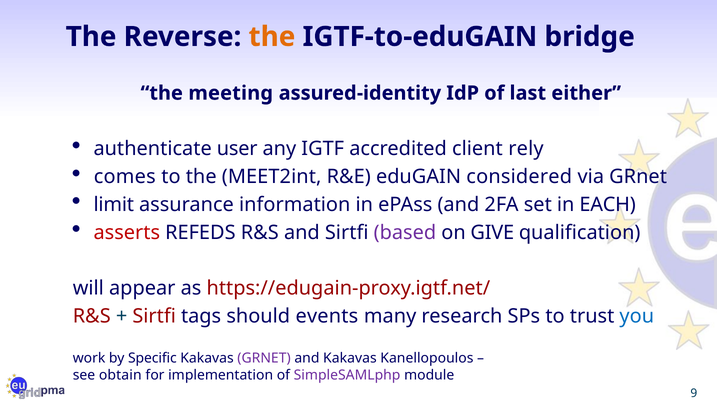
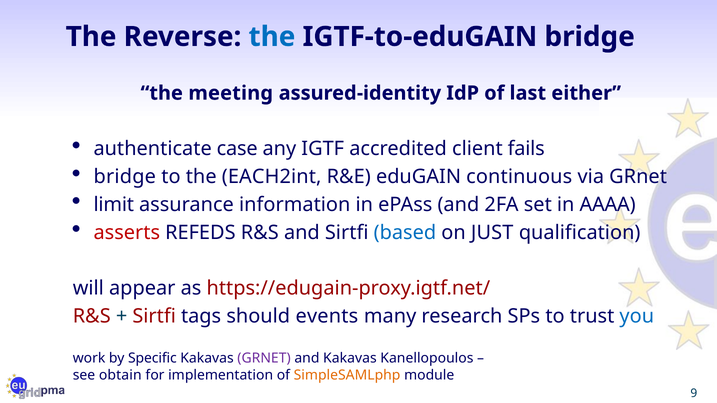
the at (272, 37) colour: orange -> blue
user: user -> case
rely: rely -> fails
comes at (125, 177): comes -> bridge
MEET2int: MEET2int -> EACH2int
considered: considered -> continuous
EACH: EACH -> AAAA
based colour: purple -> blue
GIVE: GIVE -> JUST
SimpleSAMLphp colour: purple -> orange
